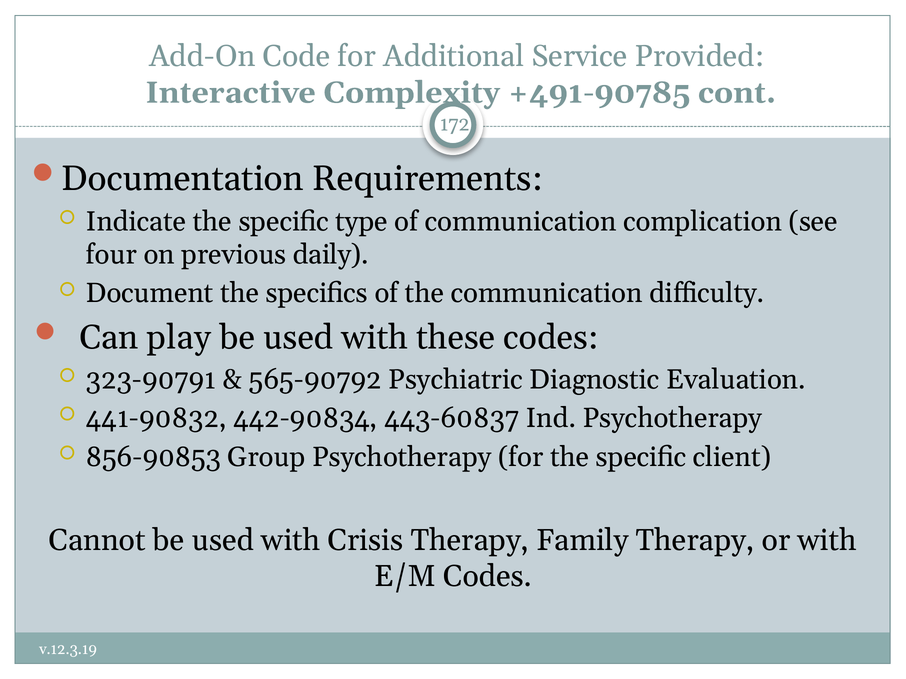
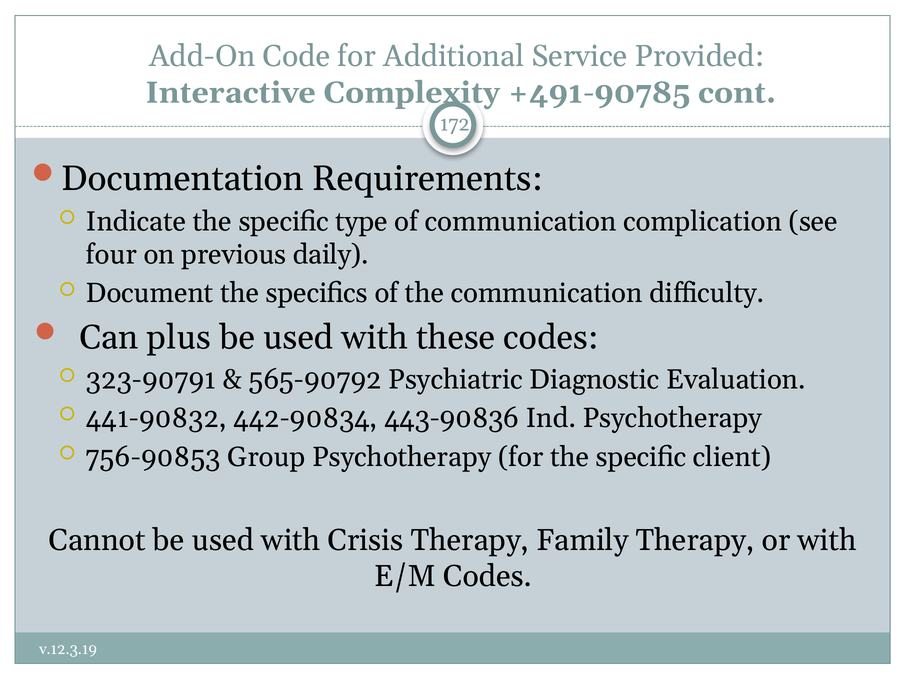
play: play -> plus
443-60837: 443-60837 -> 443-90836
856-90853: 856-90853 -> 756-90853
